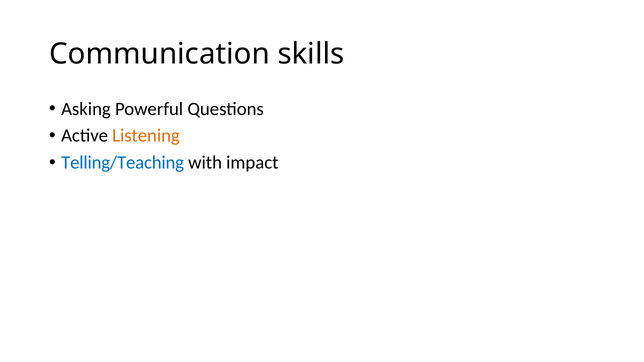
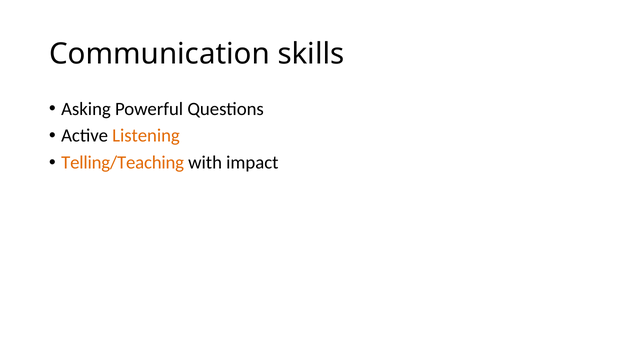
Telling/Teaching colour: blue -> orange
